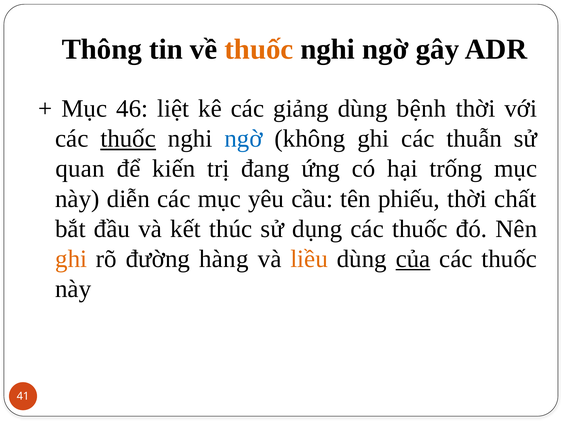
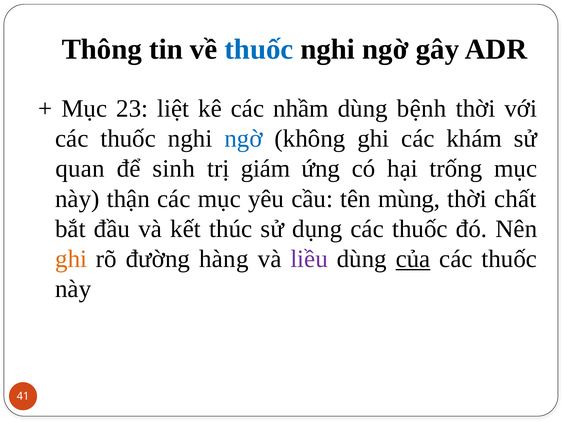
thuốc at (259, 49) colour: orange -> blue
46: 46 -> 23
giảng: giảng -> nhầm
thuốc at (128, 139) underline: present -> none
thuẫn: thuẫn -> khám
kiến: kiến -> sinh
đang: đang -> giám
diễn: diễn -> thận
phiếu: phiếu -> mùng
liều colour: orange -> purple
